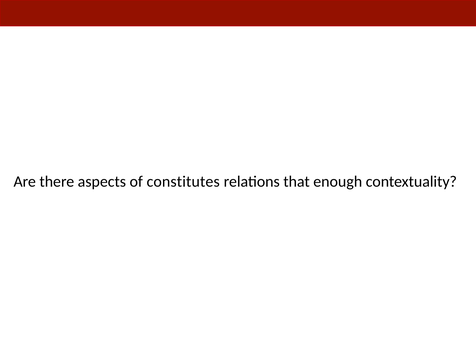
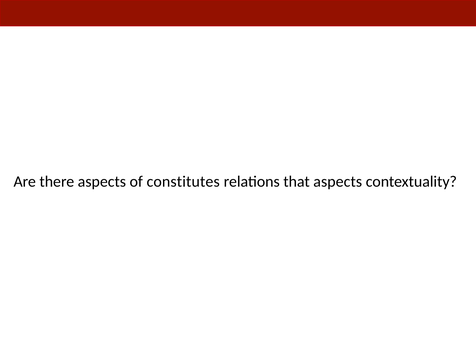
that enough: enough -> aspects
